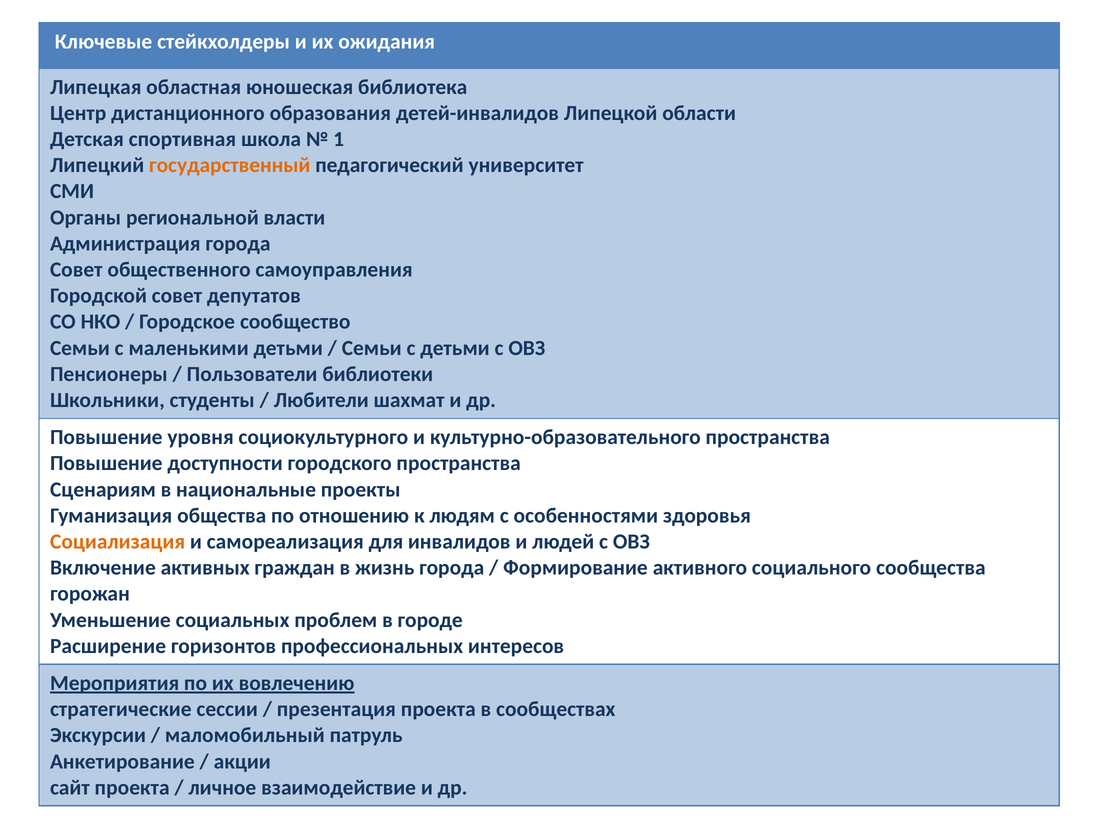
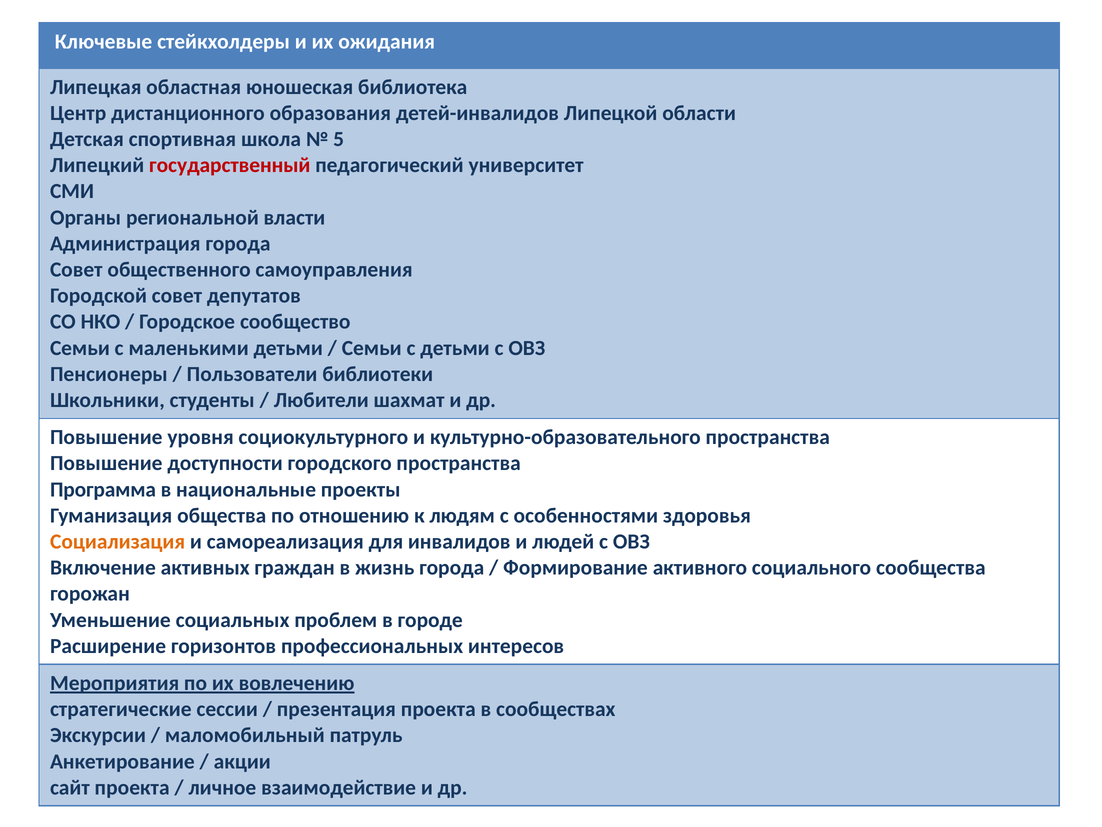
1: 1 -> 5
государственный colour: orange -> red
Сценариям: Сценариям -> Программа
